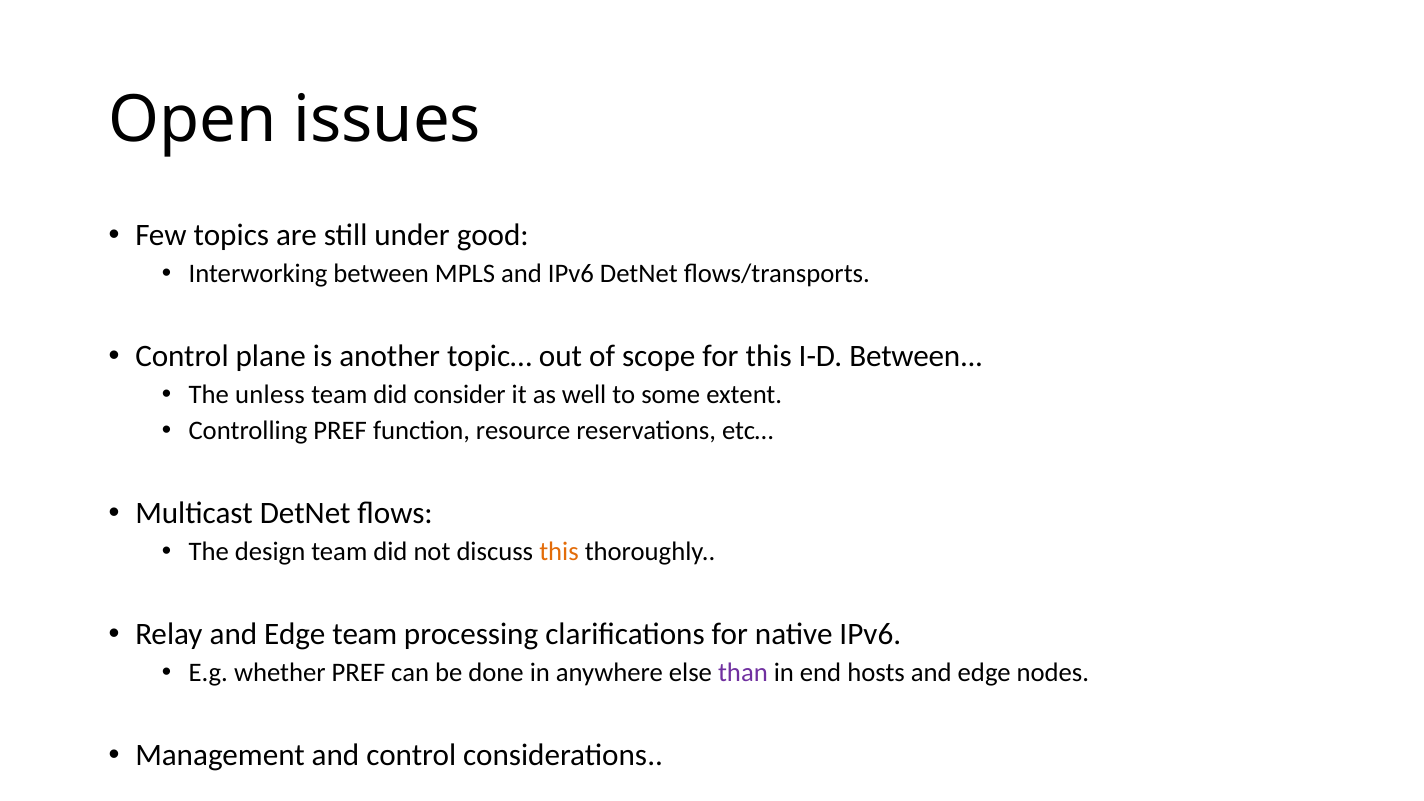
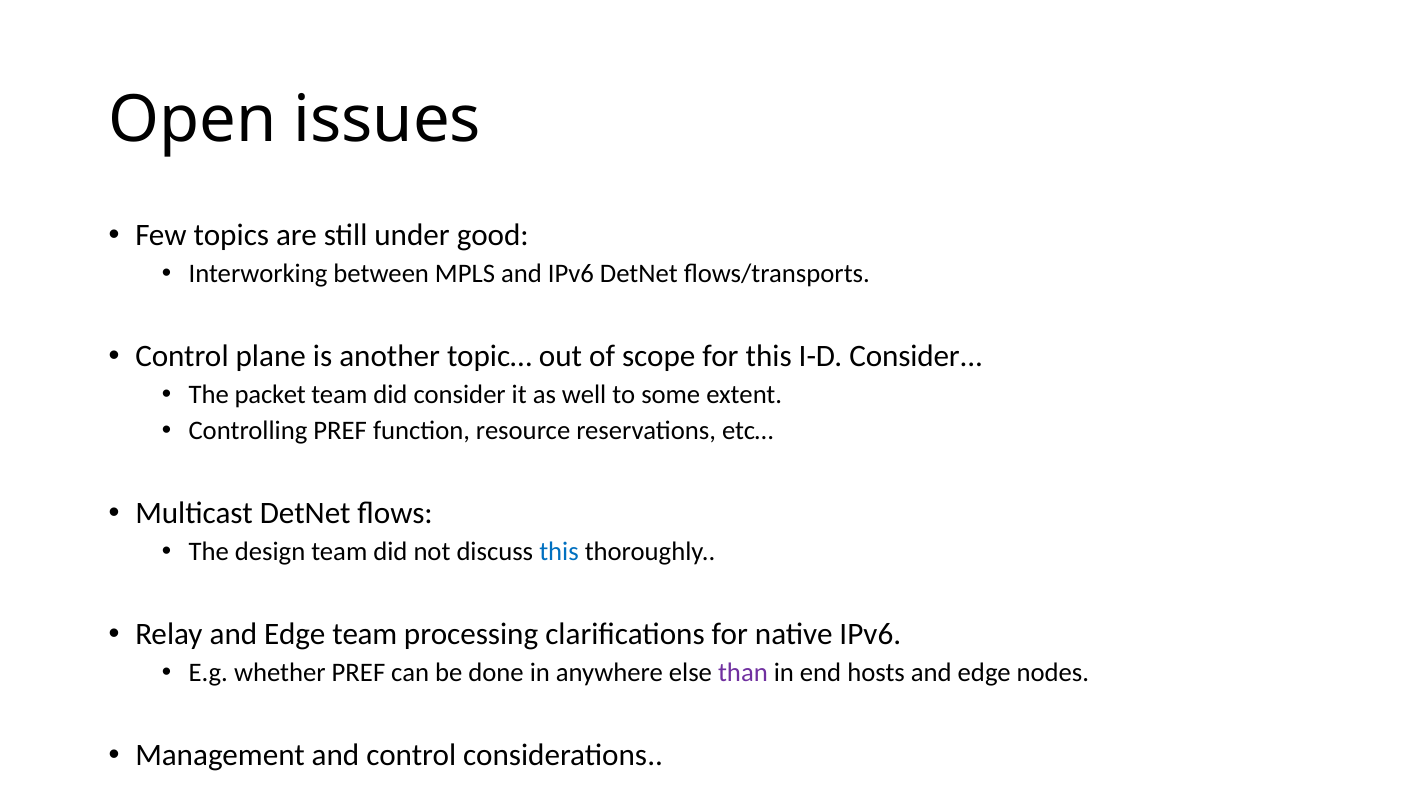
I-D Between: Between -> Consider
unless: unless -> packet
this at (559, 552) colour: orange -> blue
